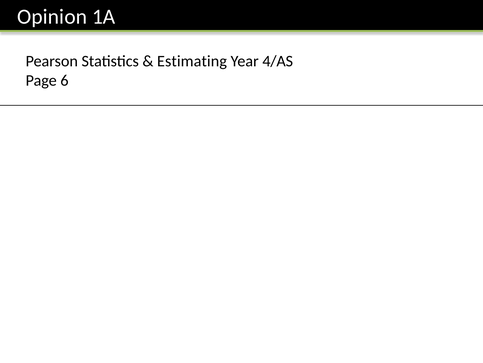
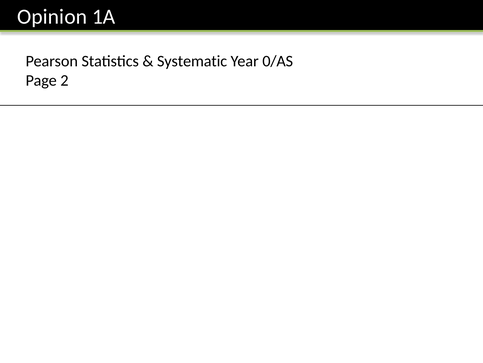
Estimating: Estimating -> Systematic
4/AS: 4/AS -> 0/AS
6: 6 -> 2
